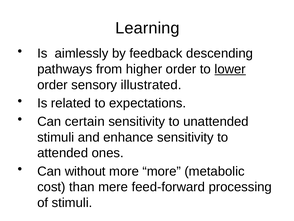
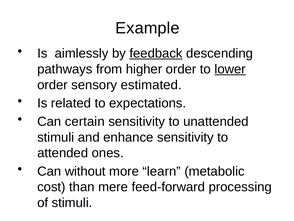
Learning: Learning -> Example
feedback underline: none -> present
illustrated: illustrated -> estimated
more more: more -> learn
